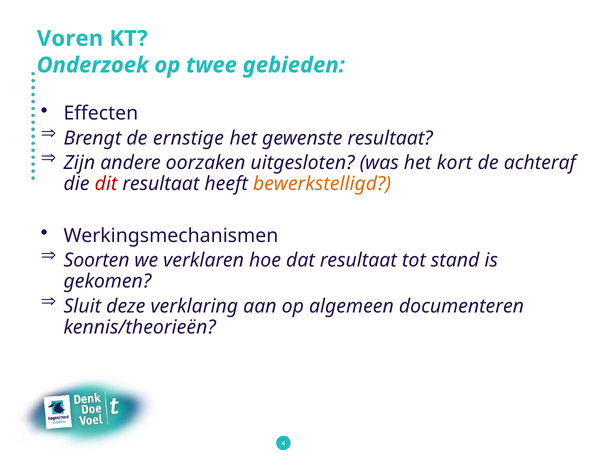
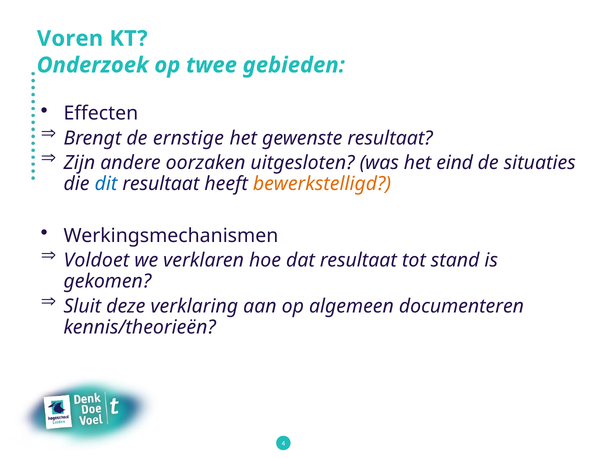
kort: kort -> eind
achteraf: achteraf -> situaties
dit colour: red -> blue
Soorten: Soorten -> Voldoet
